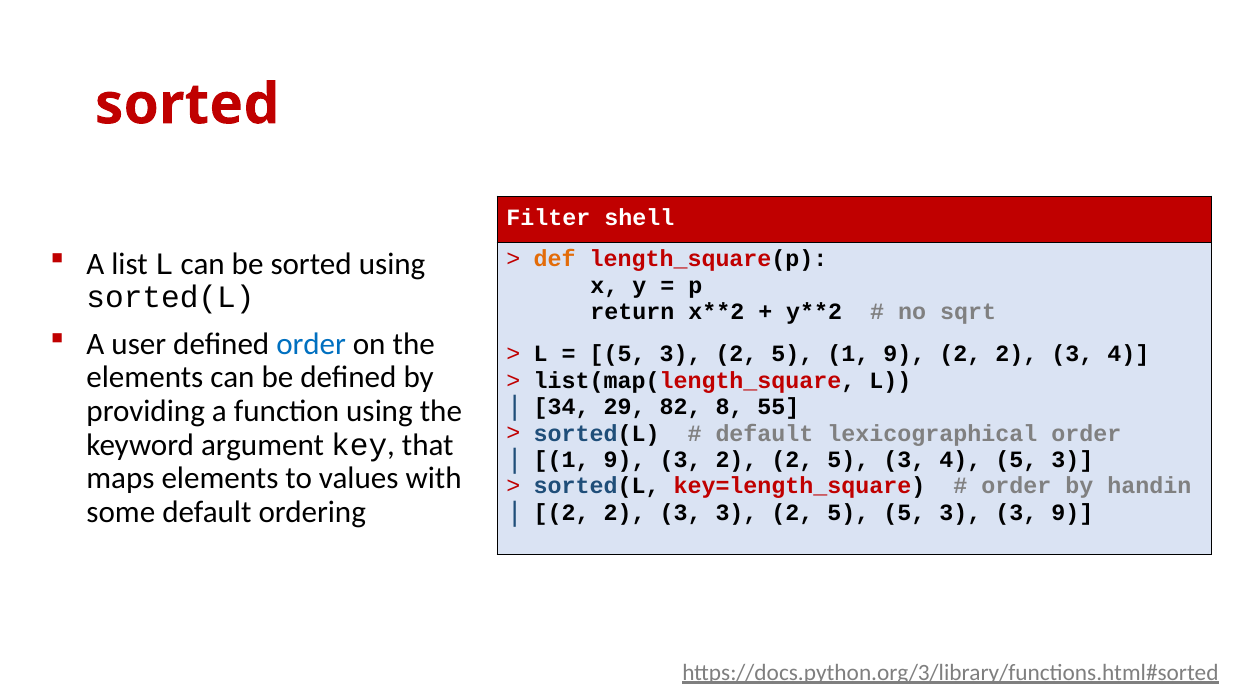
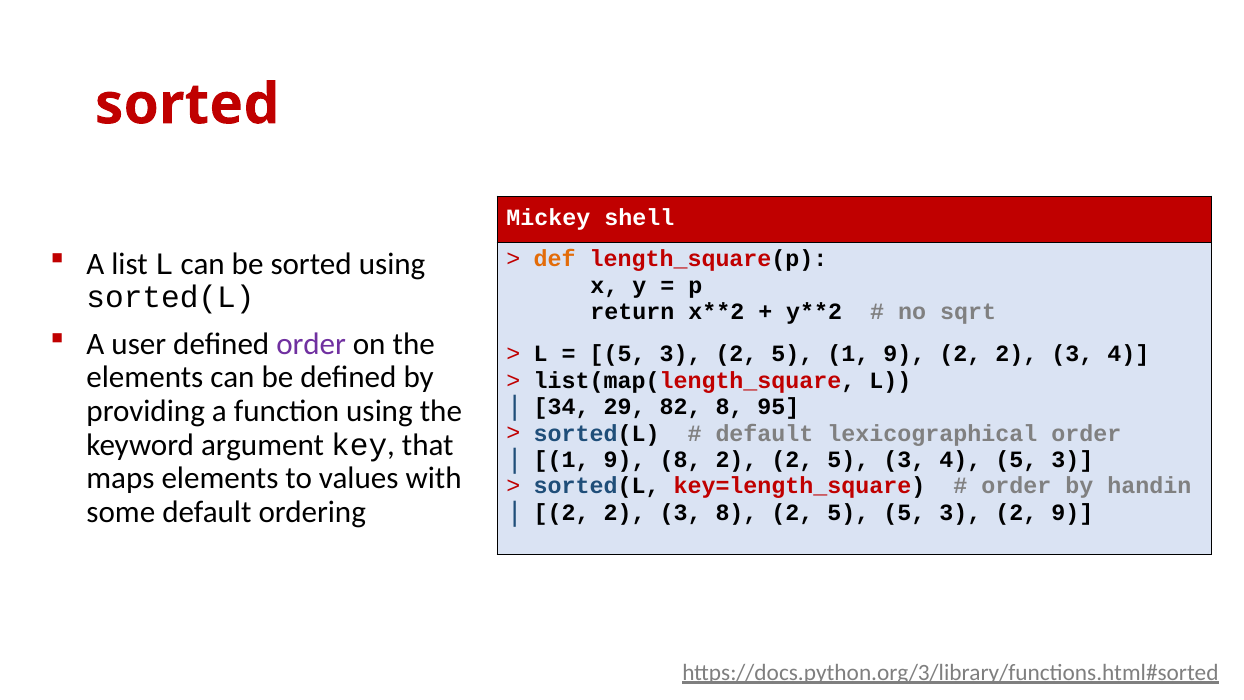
Filter: Filter -> Mickey
order at (311, 344) colour: blue -> purple
55: 55 -> 95
9 3: 3 -> 8
2 3 3: 3 -> 8
5 5 3 3: 3 -> 2
